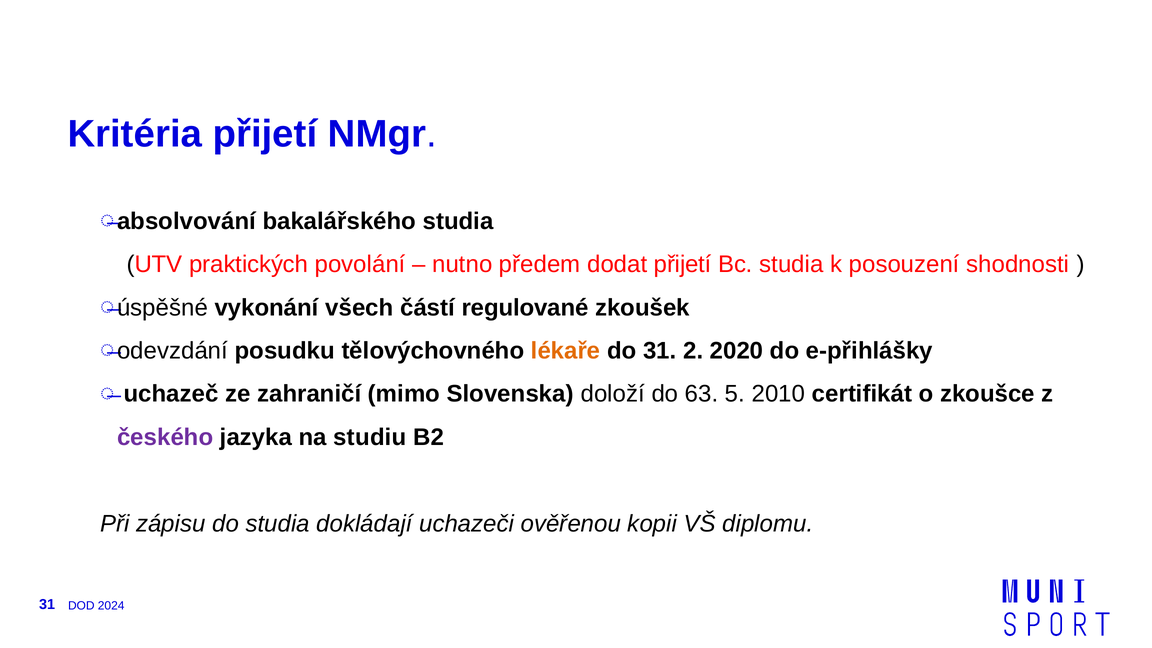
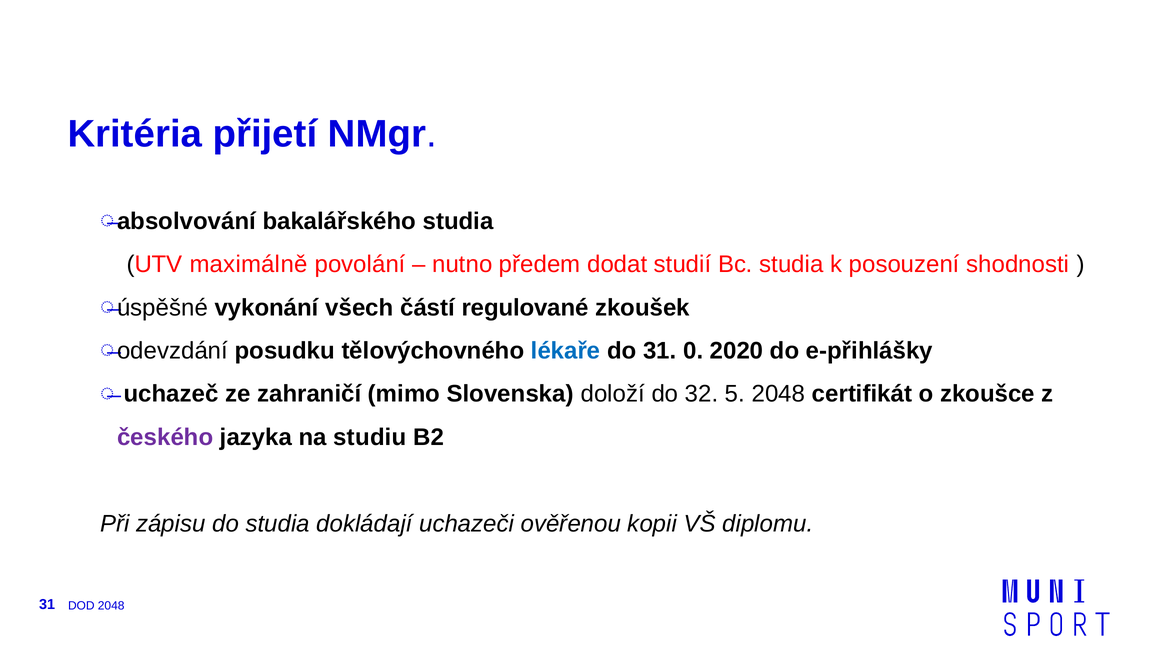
praktických: praktických -> maximálně
dodat přijetí: přijetí -> studií
lékaře colour: orange -> blue
2: 2 -> 0
63: 63 -> 32
5 2010: 2010 -> 2048
DOD 2024: 2024 -> 2048
